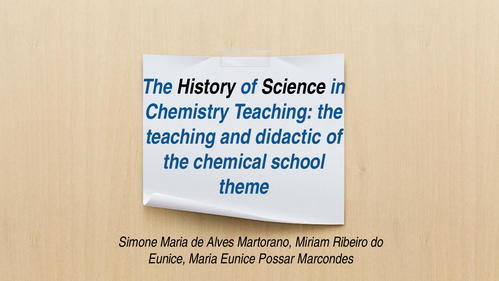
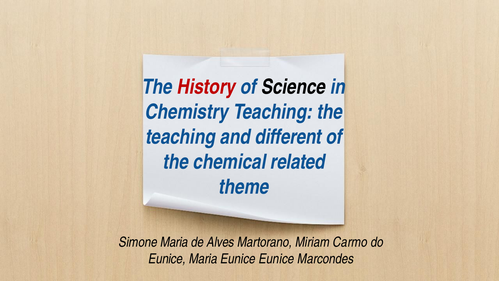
History colour: black -> red
didactic: didactic -> different
school: school -> related
Ribeiro: Ribeiro -> Carmo
Eunice Possar: Possar -> Eunice
